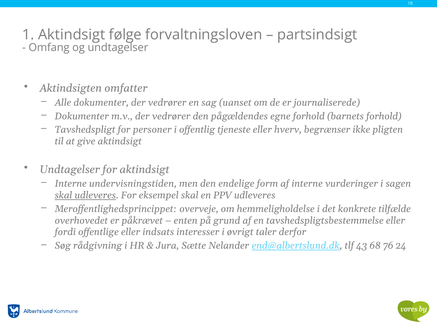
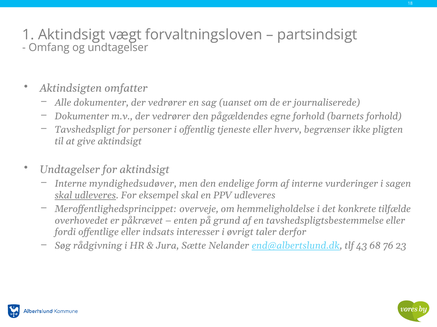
følge: følge -> vægt
undervisningstiden: undervisningstiden -> myndighedsudøver
24: 24 -> 23
